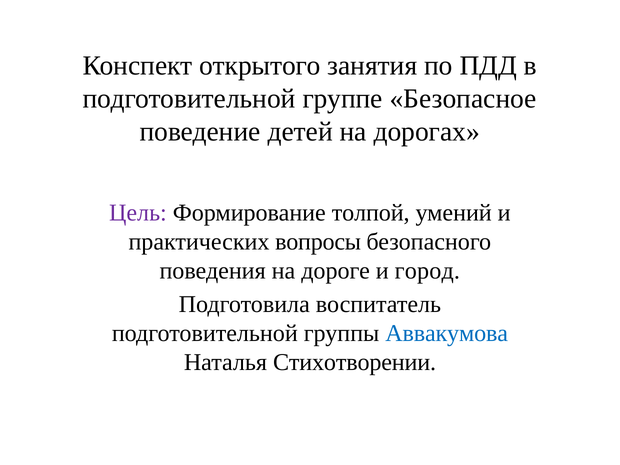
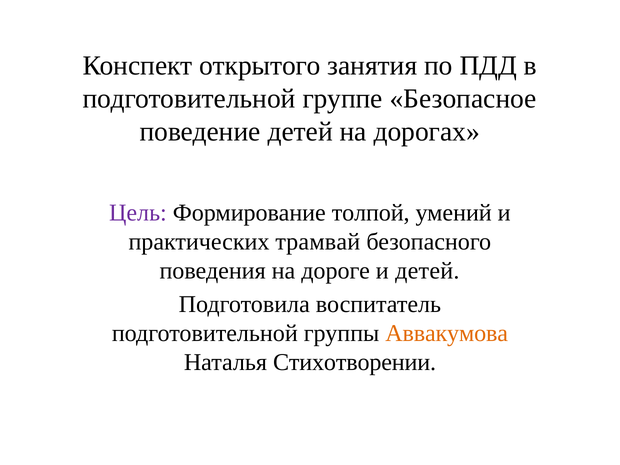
вопросы: вопросы -> трамвай
и город: город -> детей
Аввакумова colour: blue -> orange
